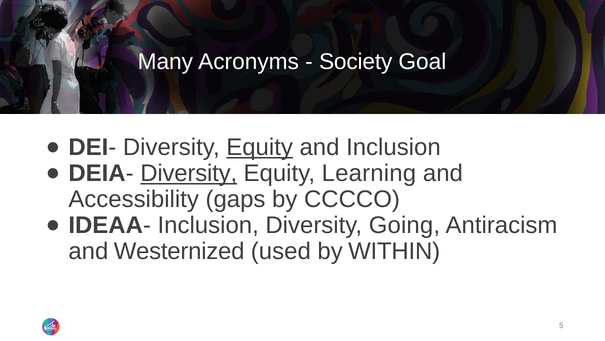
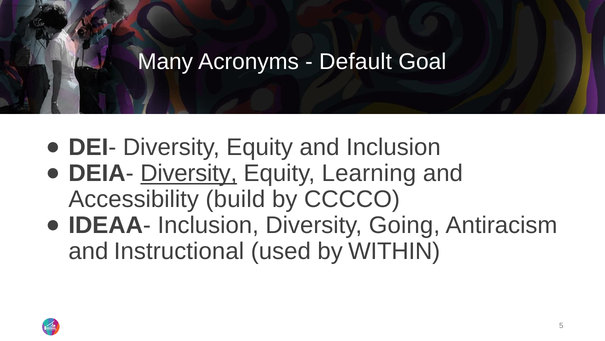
Society: Society -> Default
Equity at (260, 147) underline: present -> none
gaps: gaps -> build
Westernized: Westernized -> Instructional
